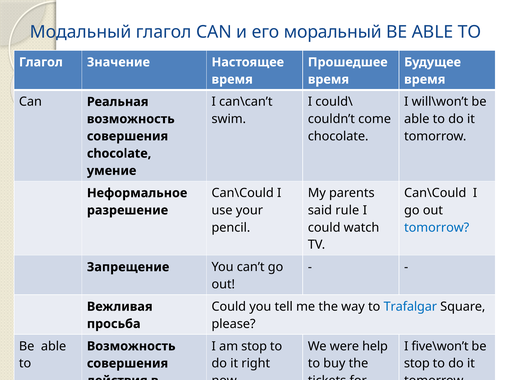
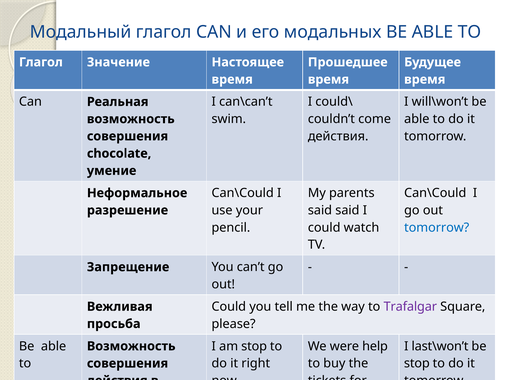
моральный: моральный -> модальных
chocolate at (338, 136): chocolate -> действия
said rule: rule -> said
Trafalgar colour: blue -> purple
five\won’t: five\won’t -> last\won’t
